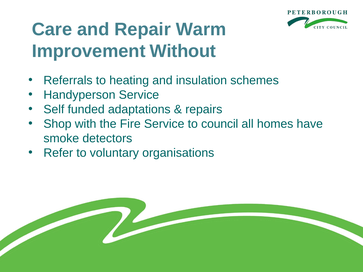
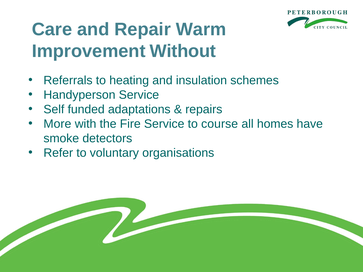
Shop: Shop -> More
council: council -> course
